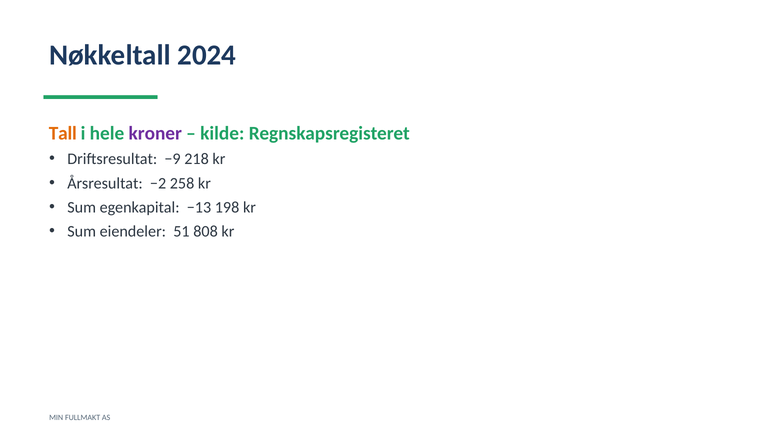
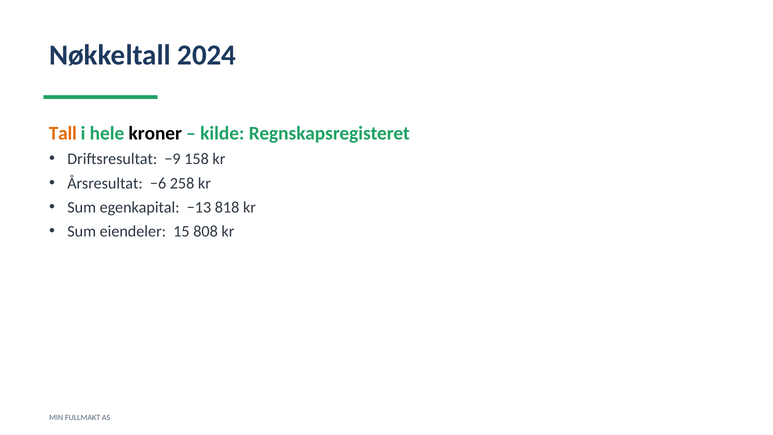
kroner colour: purple -> black
218: 218 -> 158
−2: −2 -> −6
198: 198 -> 818
51: 51 -> 15
